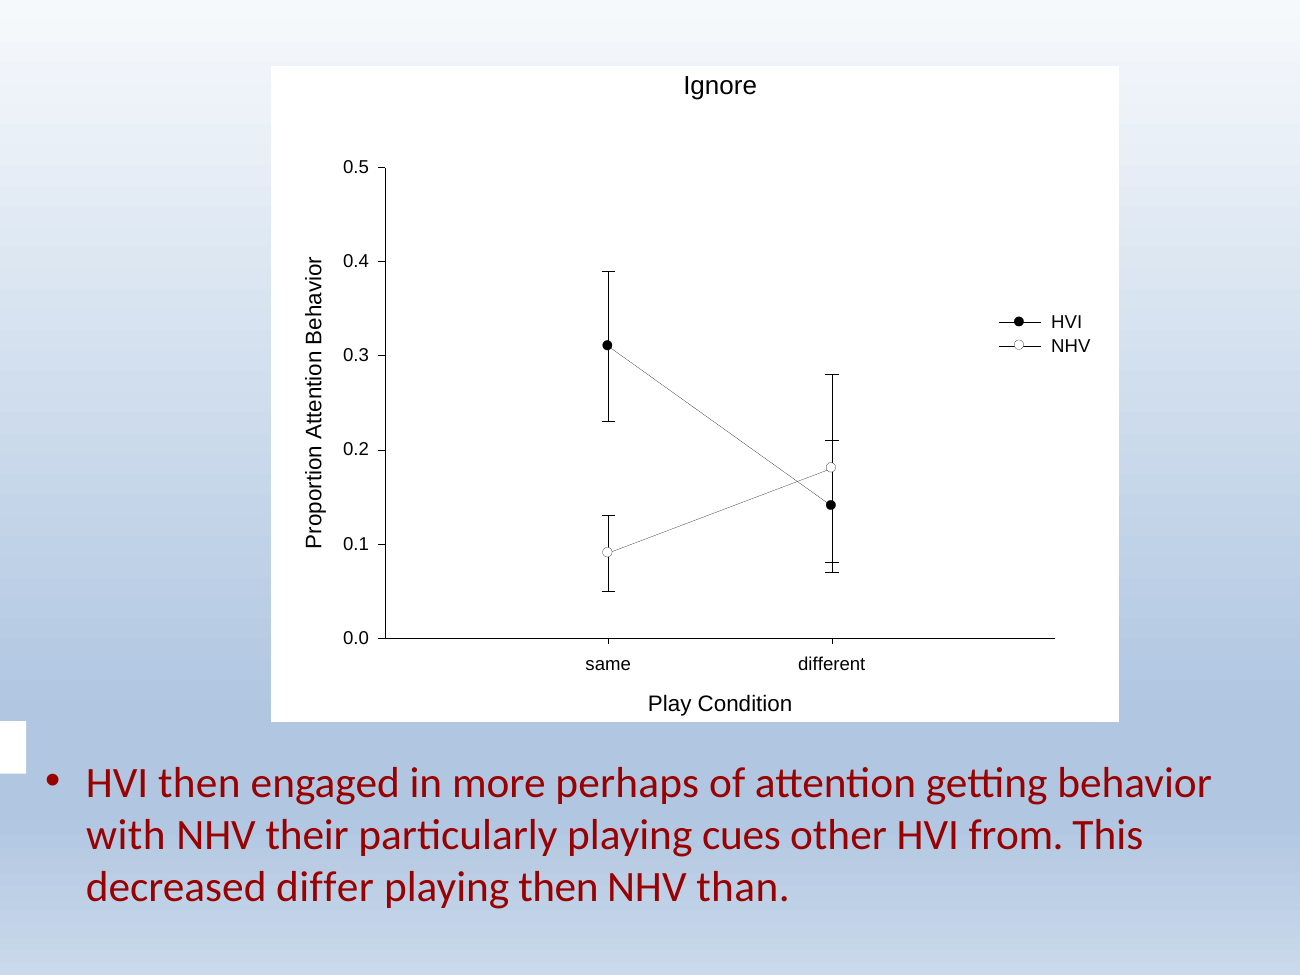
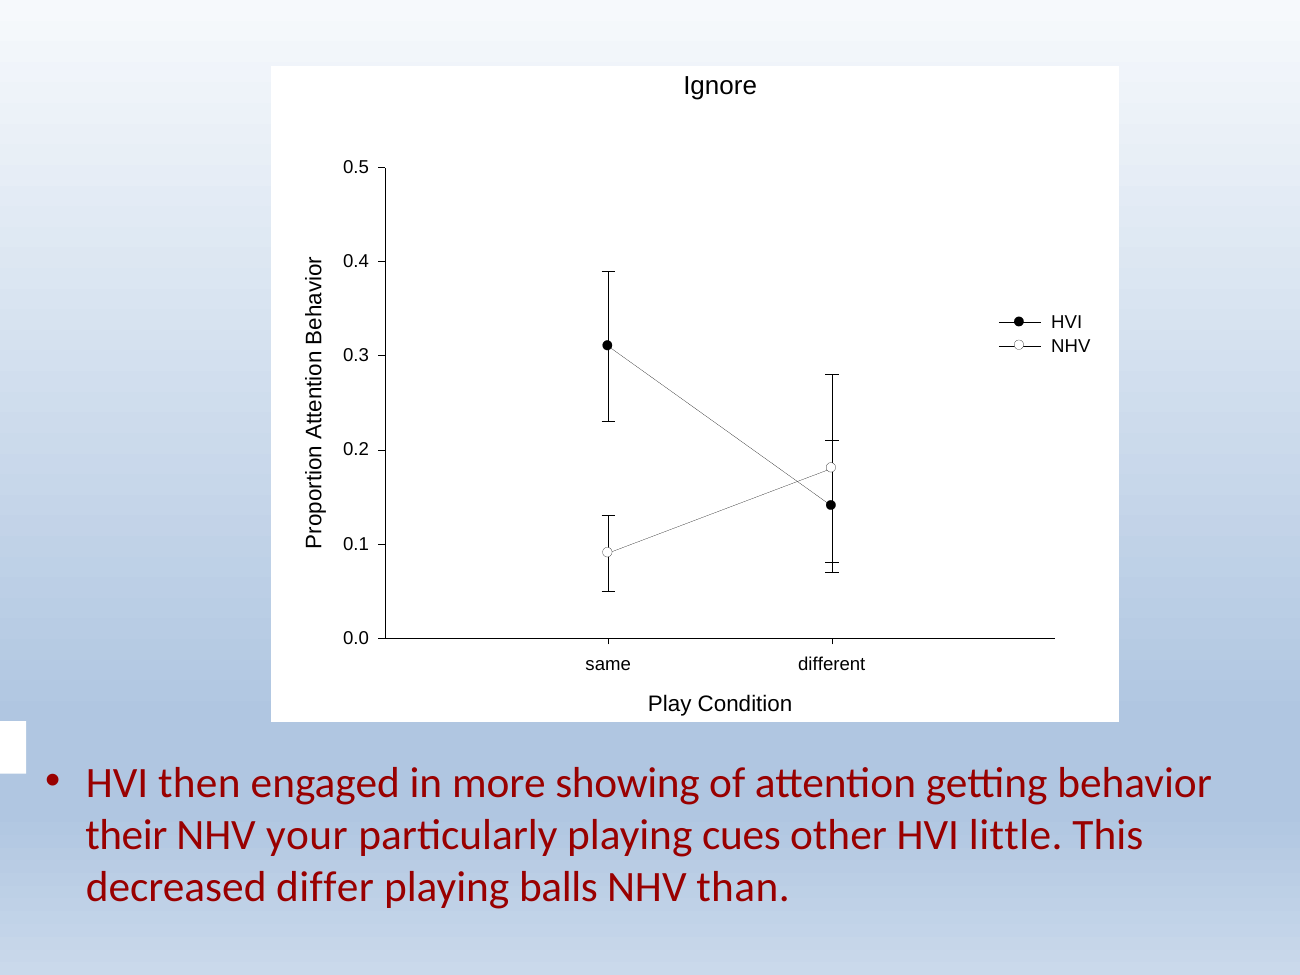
perhaps: perhaps -> showing
with: with -> their
their: their -> your
from: from -> little
playing then: then -> balls
